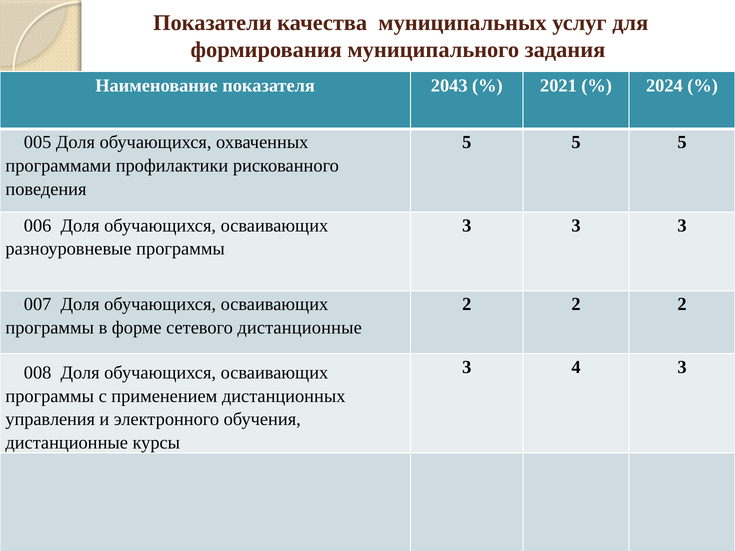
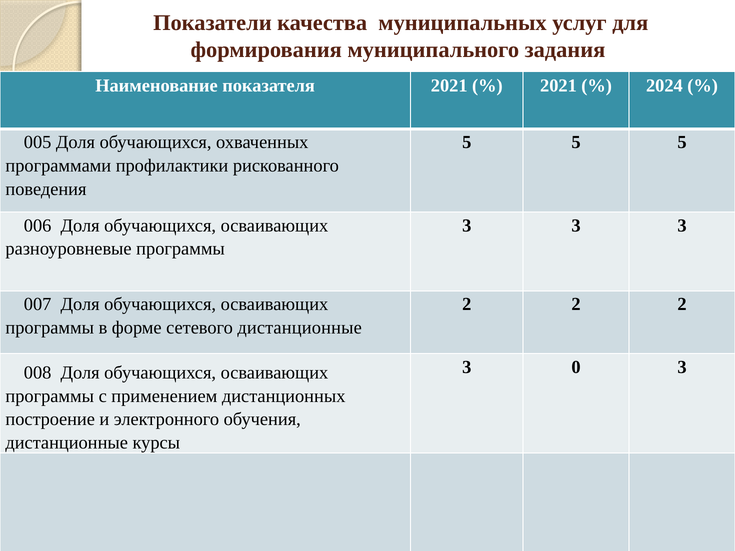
показателя 2043: 2043 -> 2021
4: 4 -> 0
управления: управления -> построение
